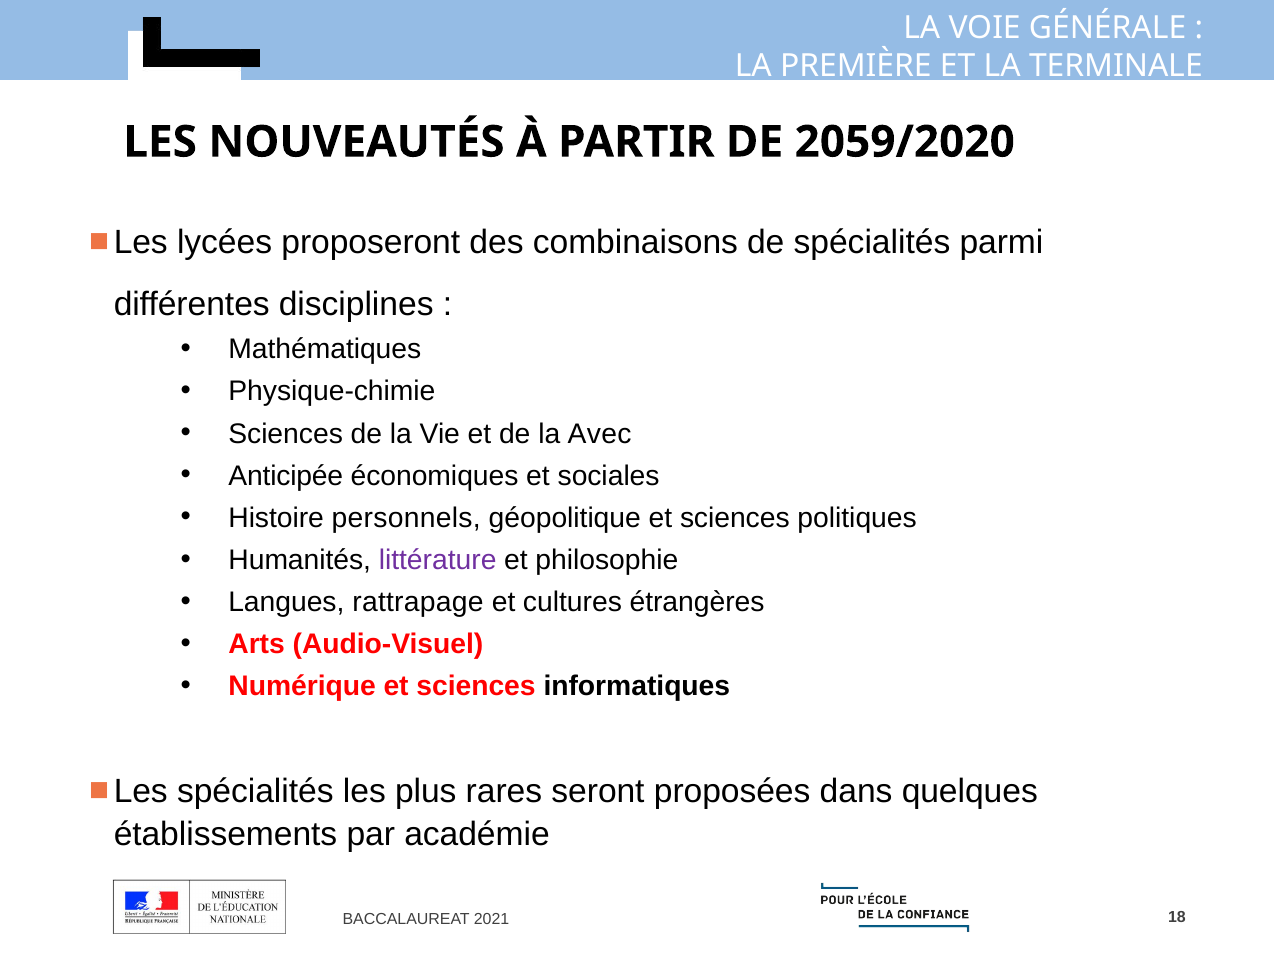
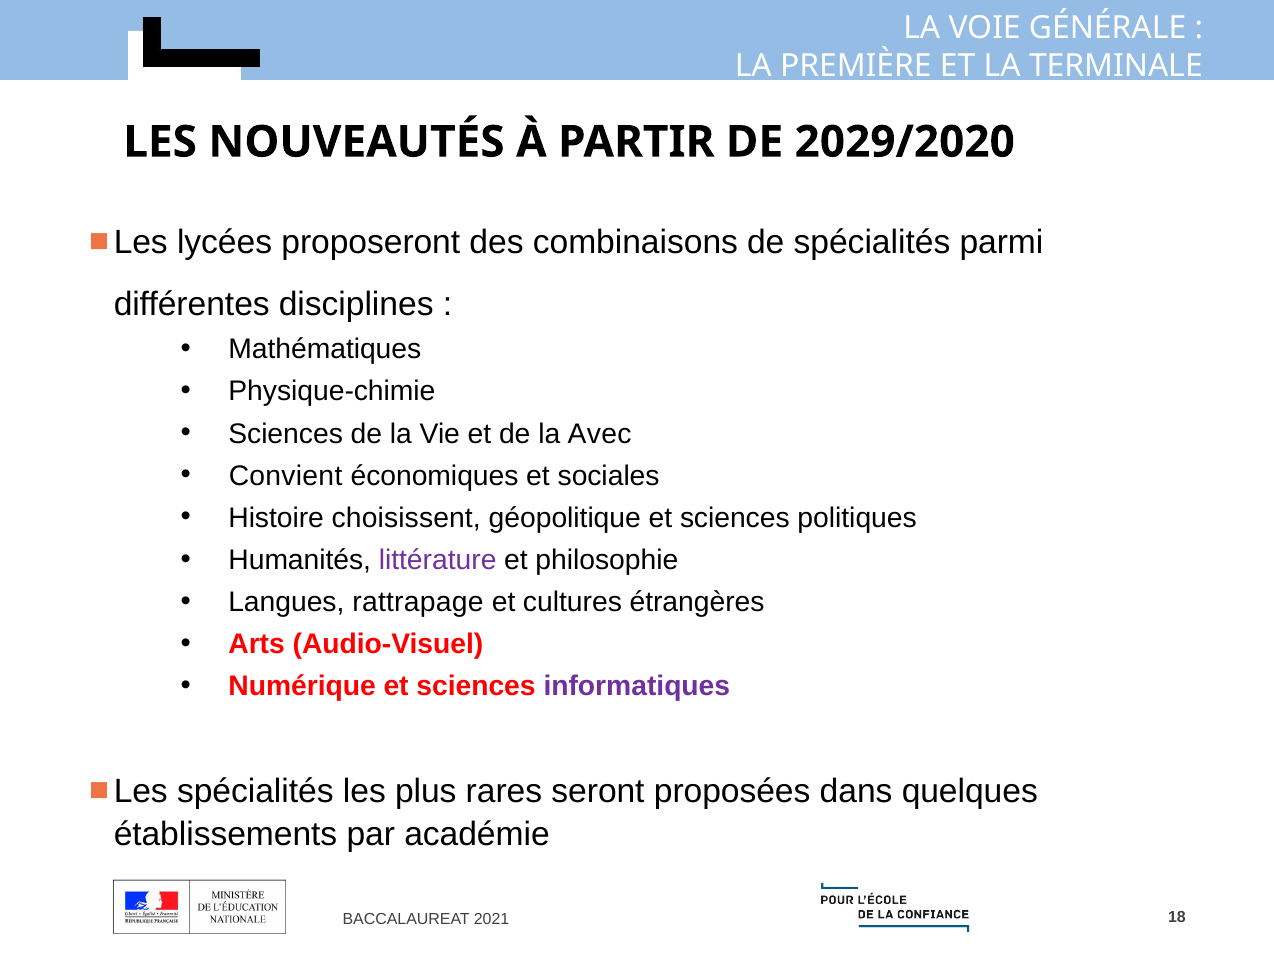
2059/2020: 2059/2020 -> 2029/2020
Anticipée: Anticipée -> Convient
personnels: personnels -> choisissent
informatiques colour: black -> purple
